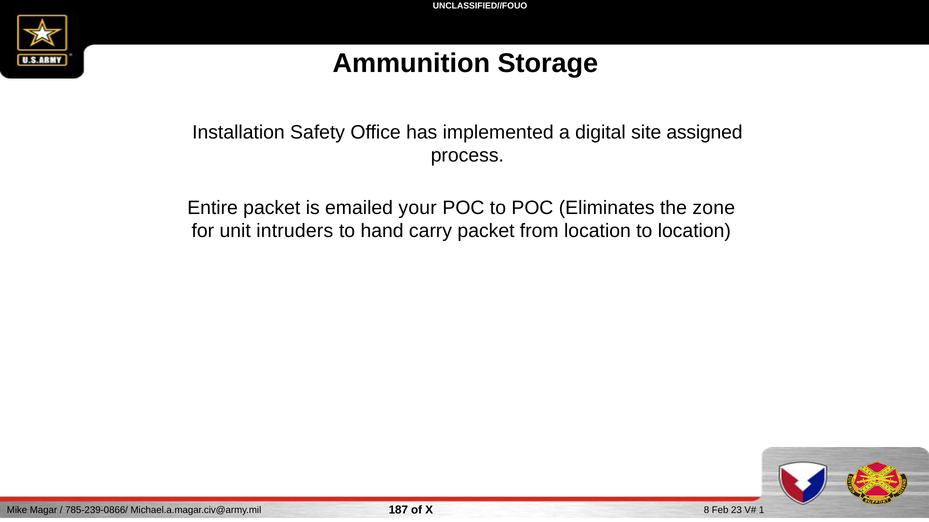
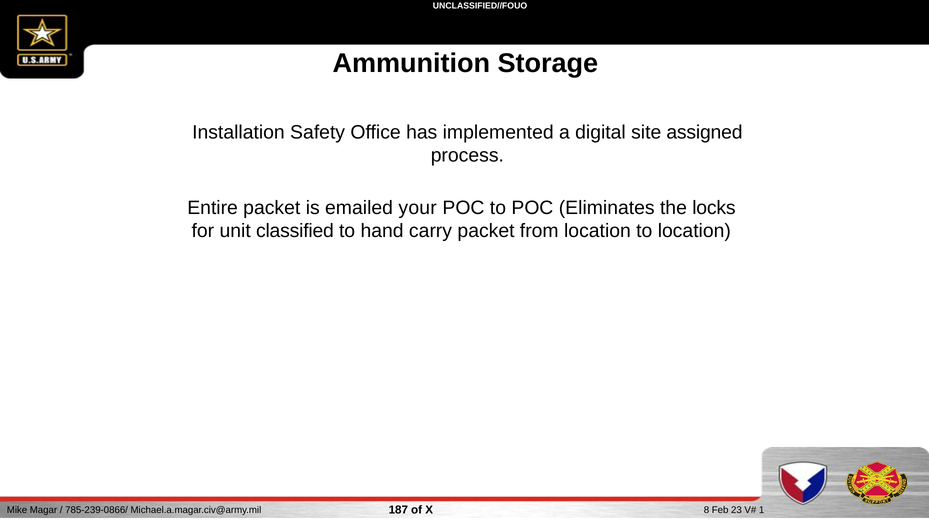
zone: zone -> locks
intruders: intruders -> classified
